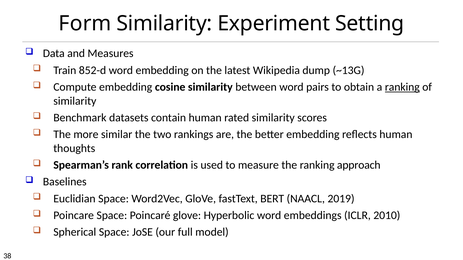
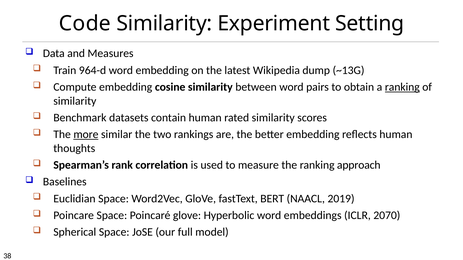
Form: Form -> Code
852-d: 852-d -> 964-d
more underline: none -> present
2010: 2010 -> 2070
